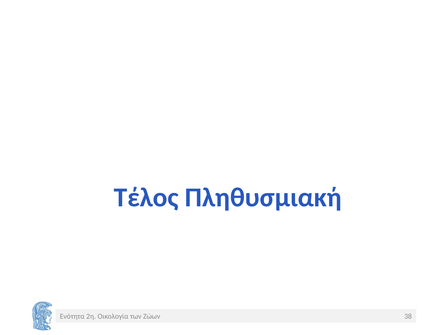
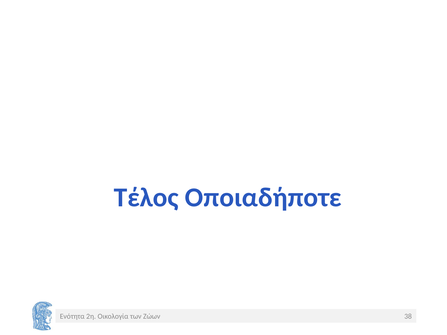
Πληθυσμιακή: Πληθυσμιακή -> Οποιαδήποτε
